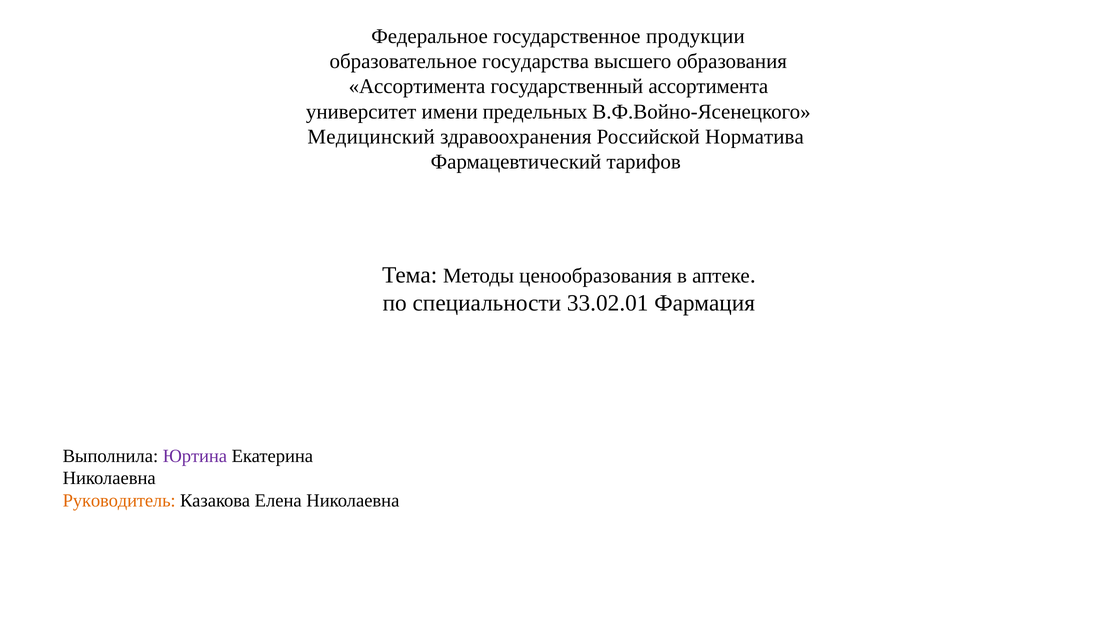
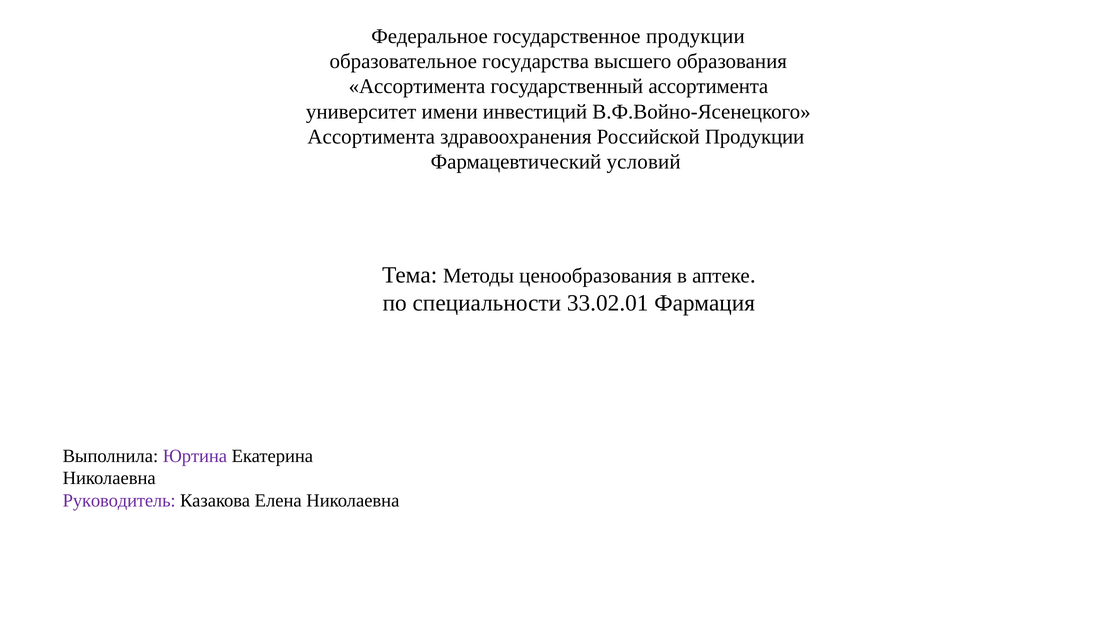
предельных: предельных -> инвестиций
Медицинский at (371, 137): Медицинский -> Ассортимента
Российской Норматива: Норматива -> Продукции
тарифов: тарифов -> условий
Руководитель colour: orange -> purple
